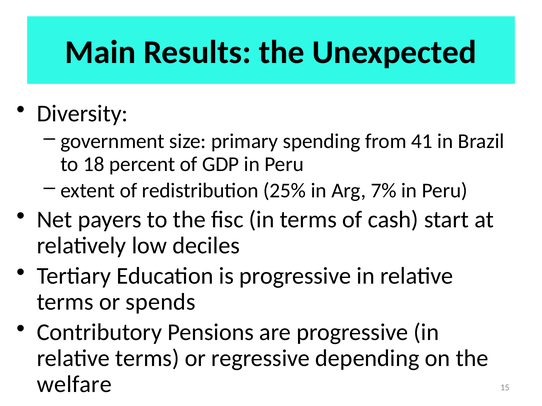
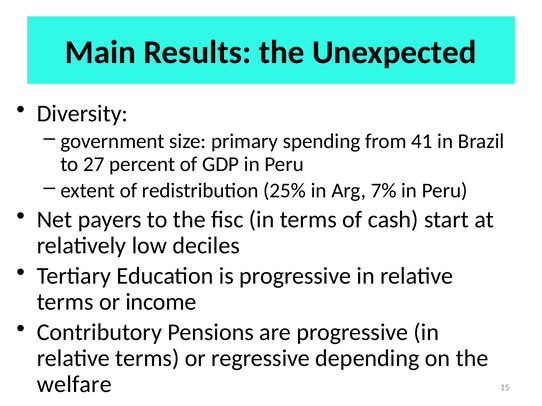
18: 18 -> 27
spends: spends -> income
